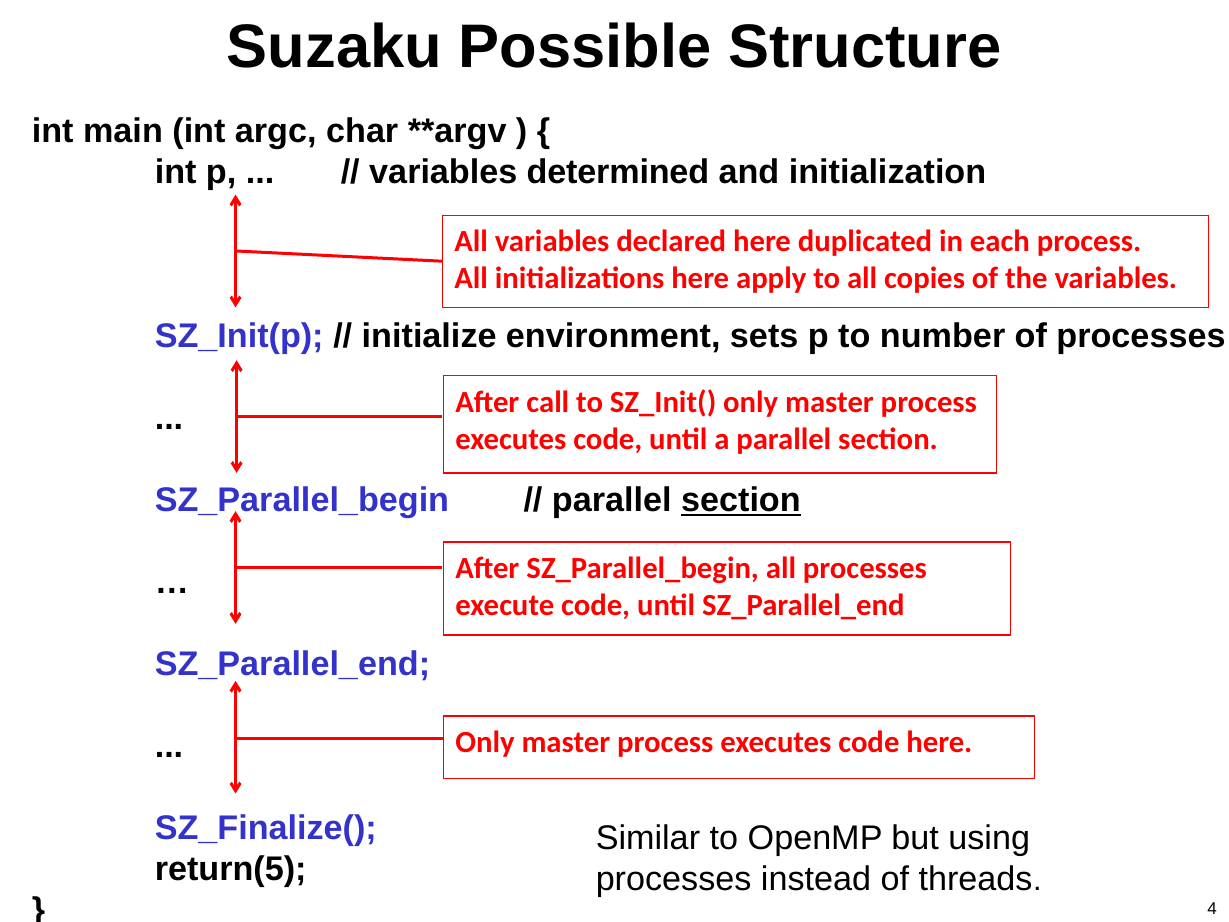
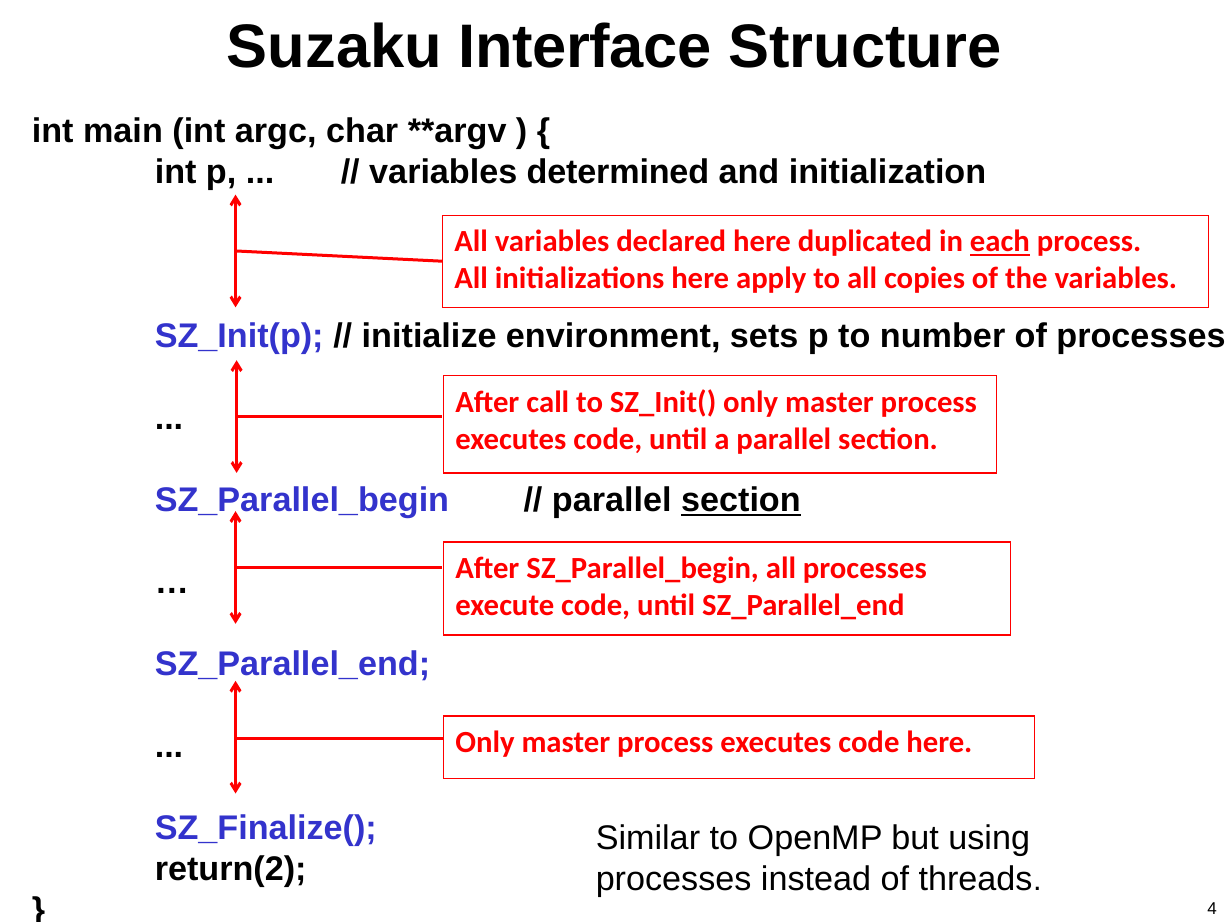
Possible: Possible -> Interface
each underline: none -> present
return(5: return(5 -> return(2
